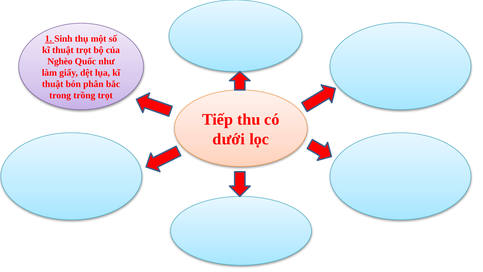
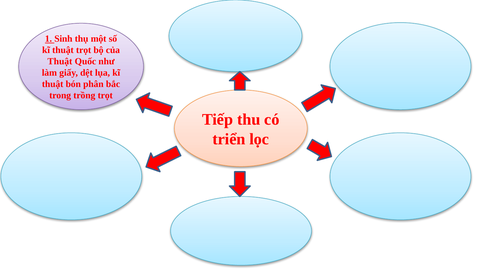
Nghèo at (60, 61): Nghèo -> Thuật
dưới: dưới -> triển
